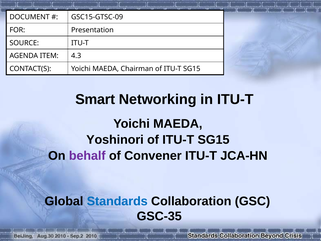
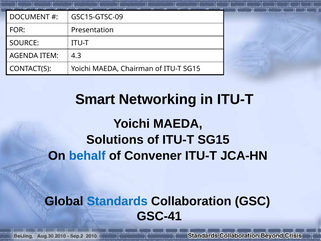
Yoshinori: Yoshinori -> Solutions
behalf colour: purple -> blue
GSC-35: GSC-35 -> GSC-41
